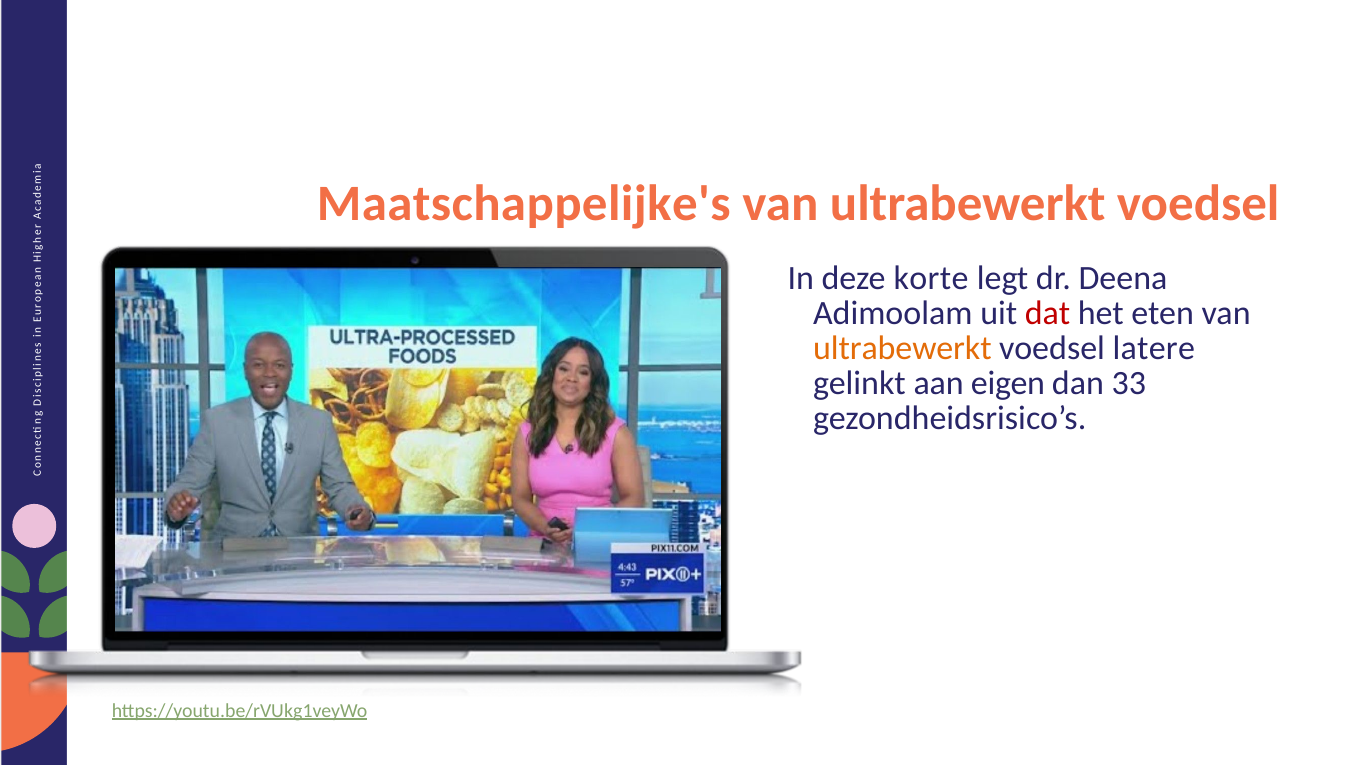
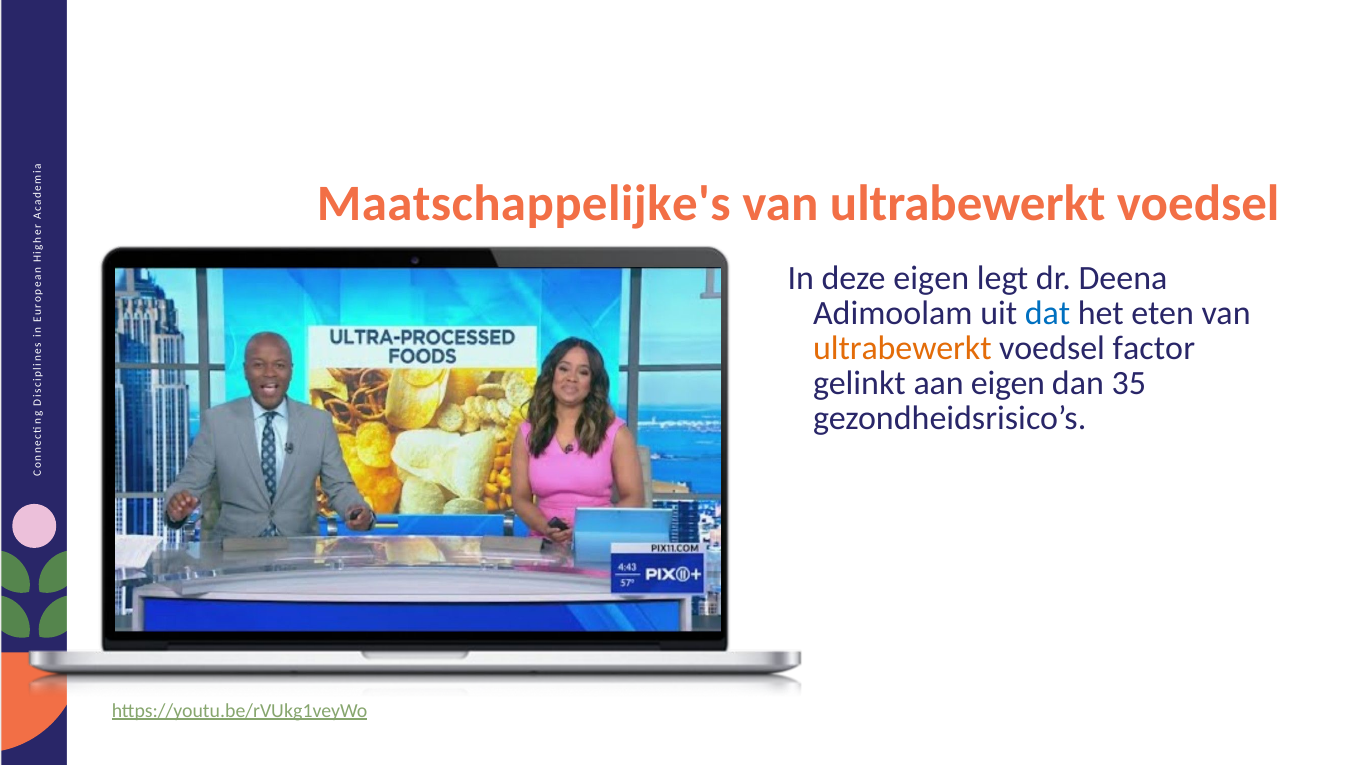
deze korte: korte -> eigen
dat colour: red -> blue
latere: latere -> factor
33: 33 -> 35
